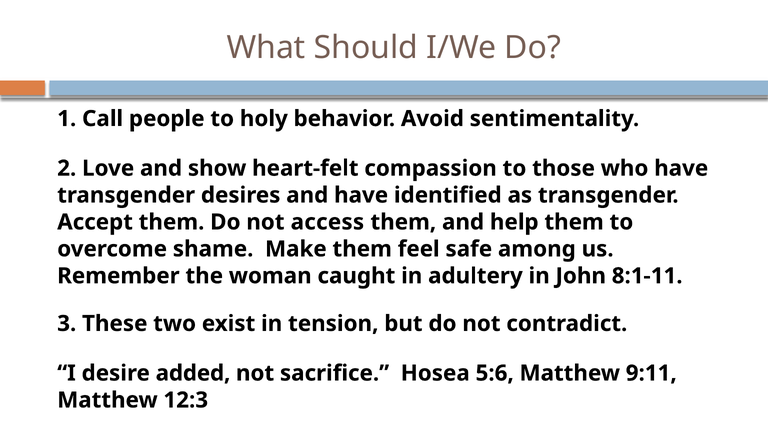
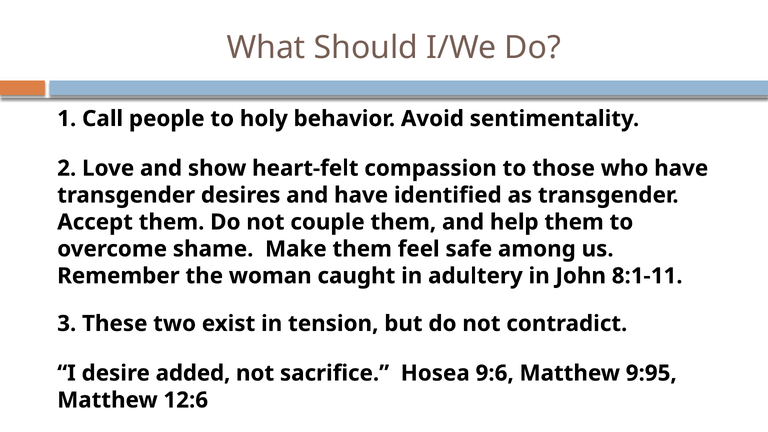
access: access -> couple
5:6: 5:6 -> 9:6
9:11: 9:11 -> 9:95
12:3: 12:3 -> 12:6
